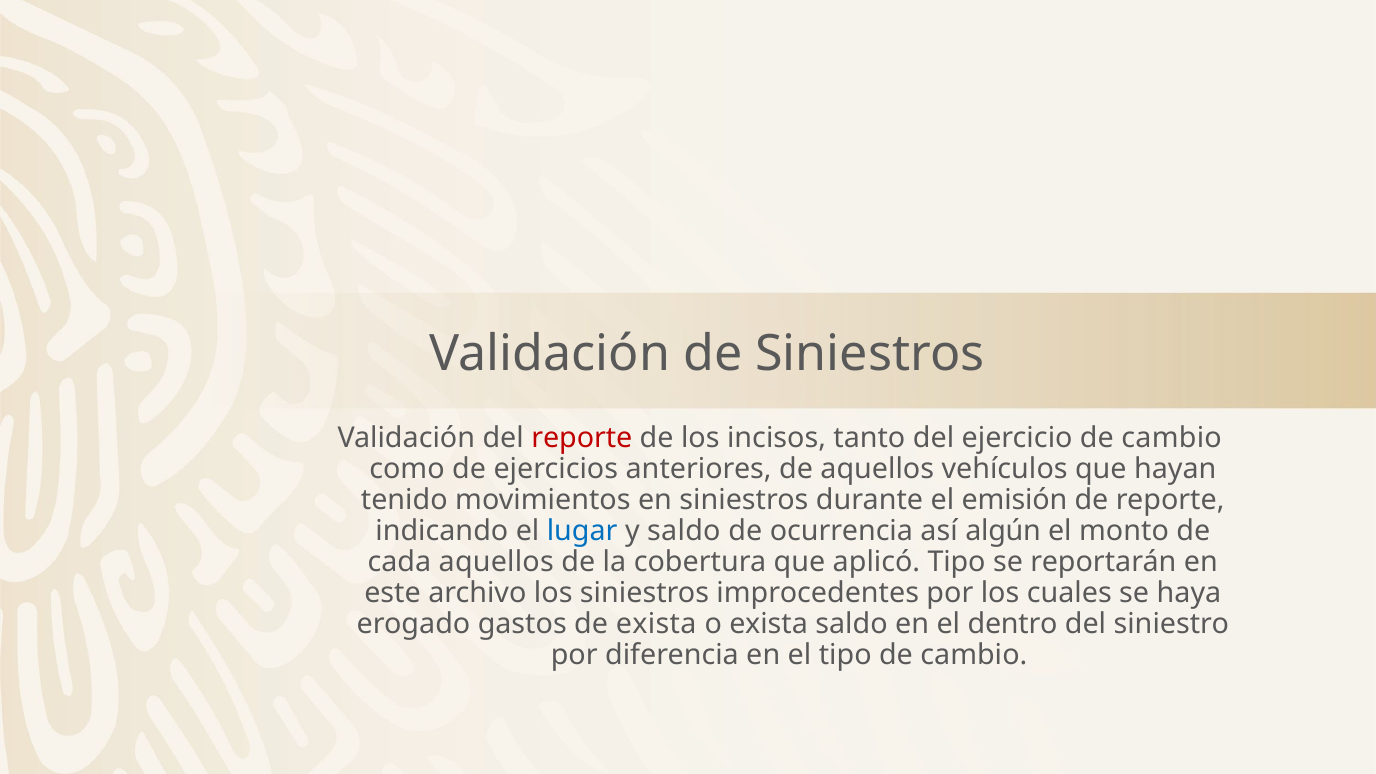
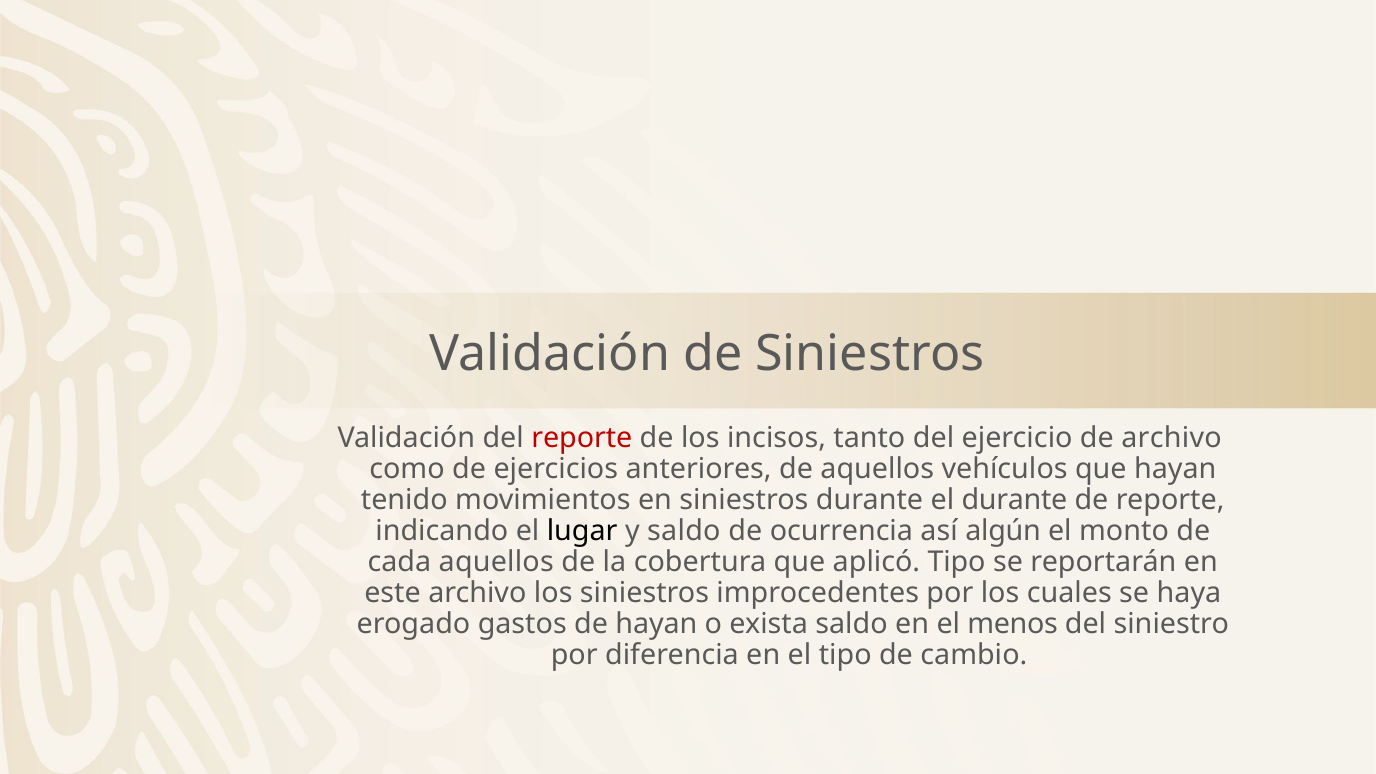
ejercicio de cambio: cambio -> archivo
el emisión: emisión -> durante
lugar colour: blue -> black
de exista: exista -> hayan
dentro: dentro -> menos
